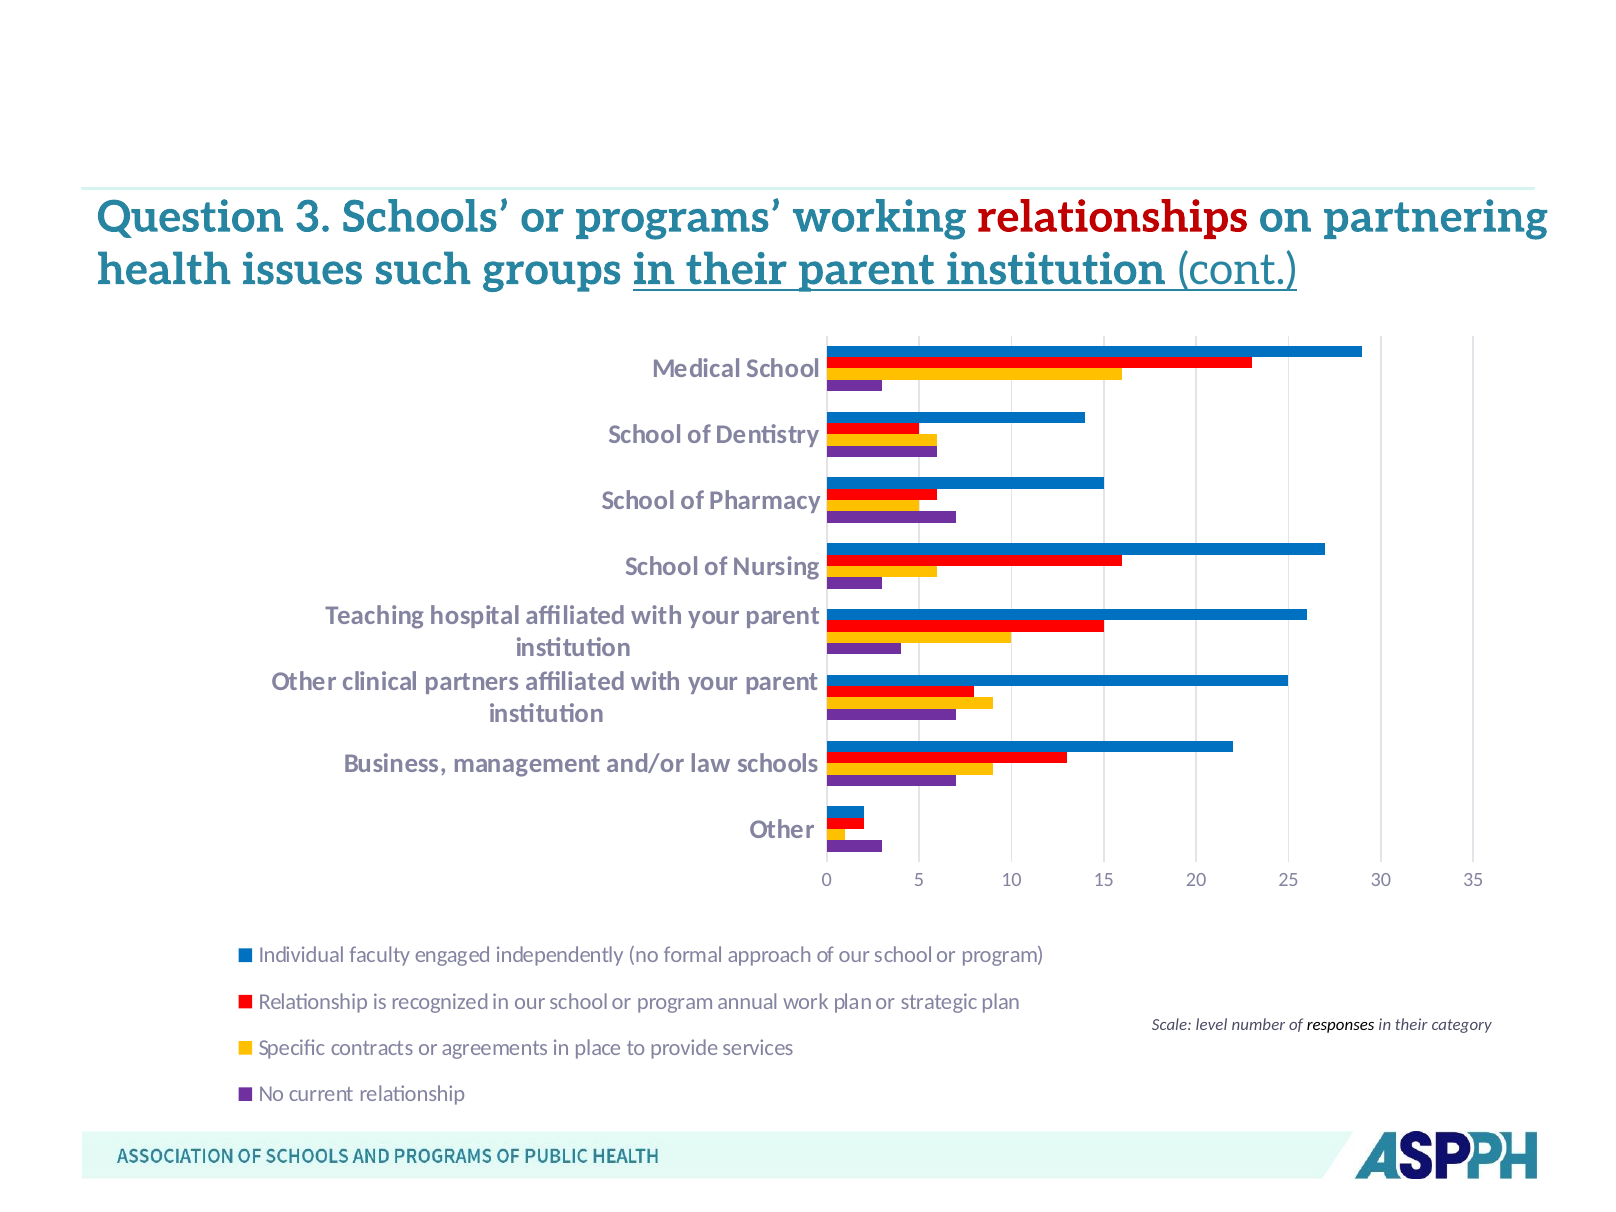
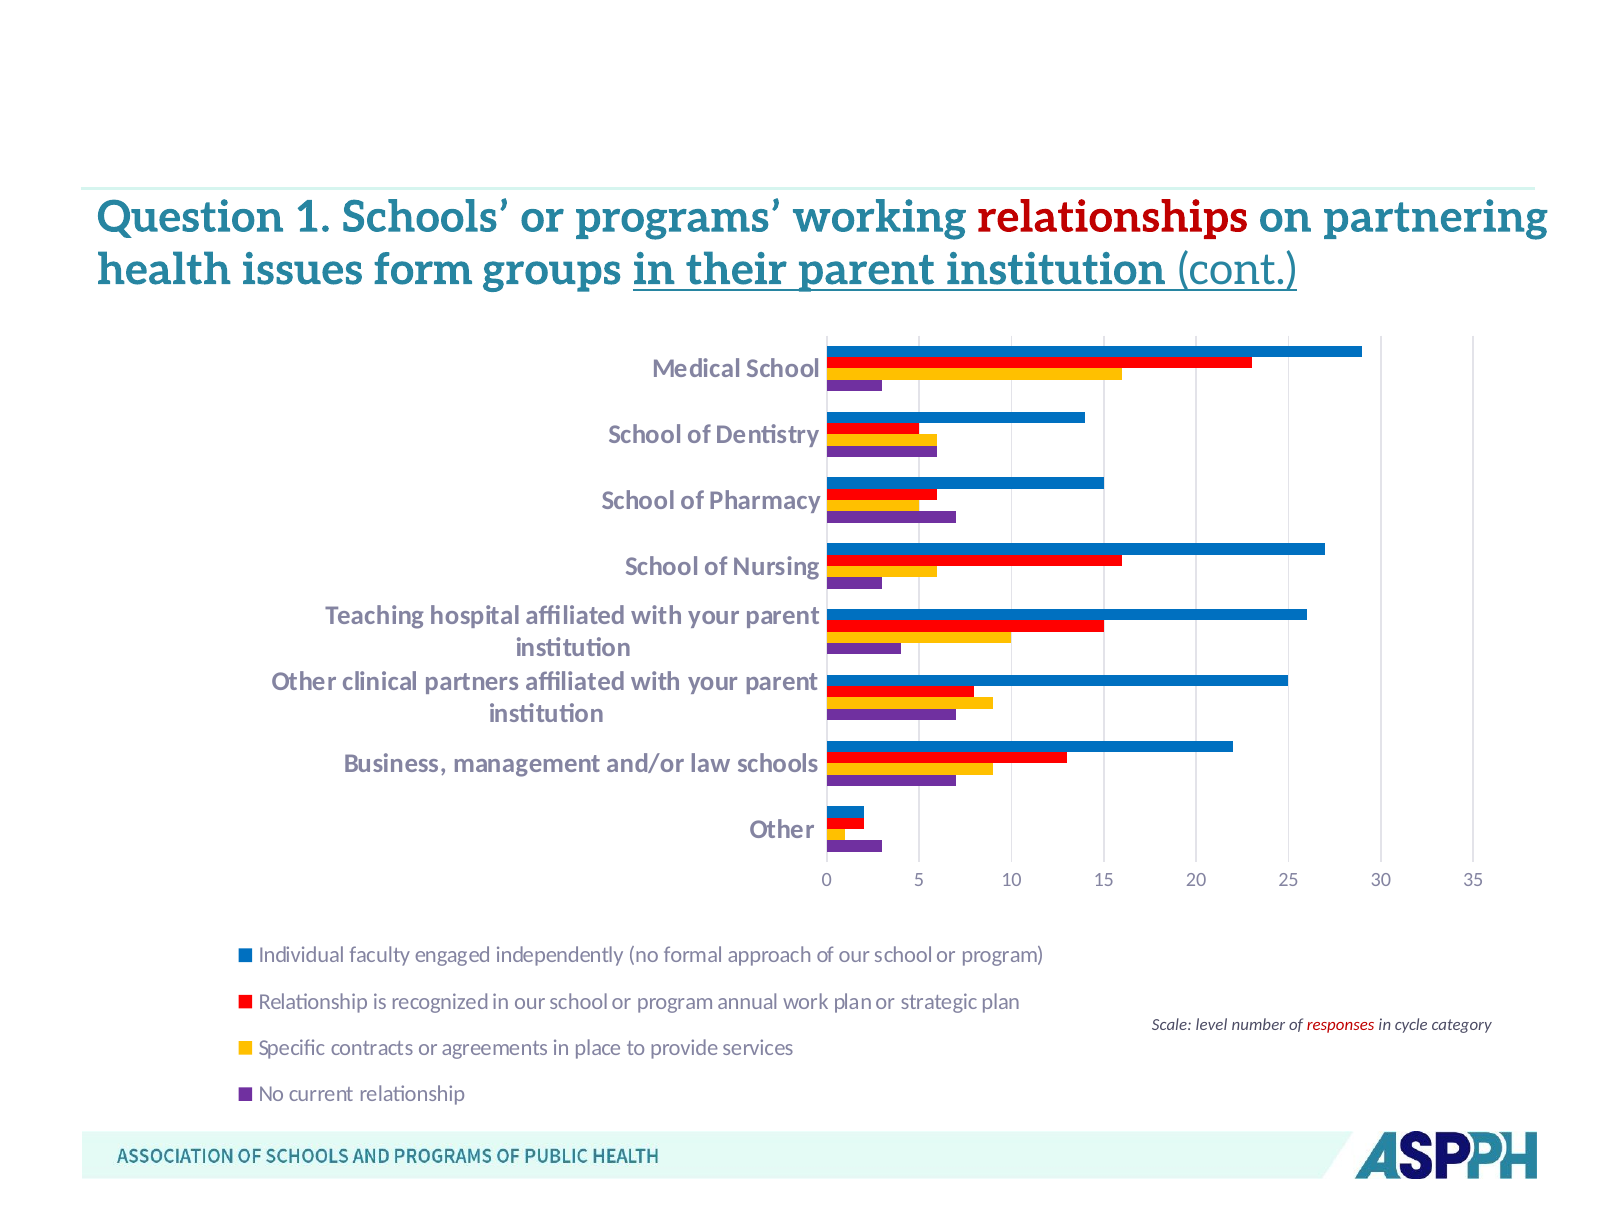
3: 3 -> 1
such: such -> form
responses colour: black -> red
their at (1411, 1025): their -> cycle
